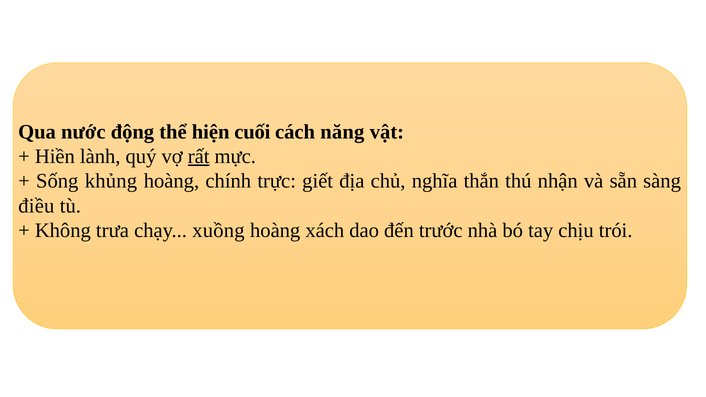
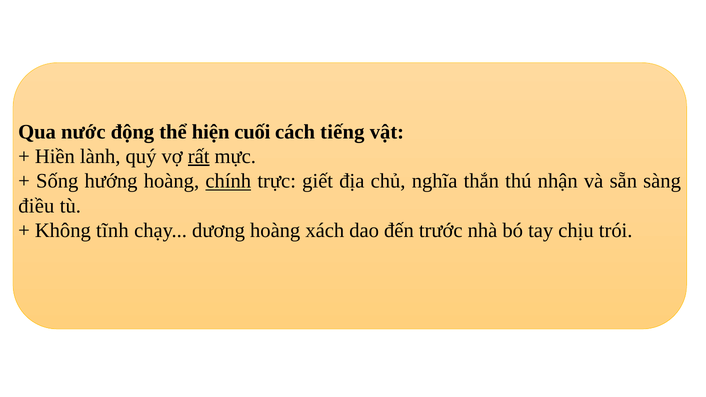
năng: năng -> tiếng
khủng: khủng -> hướng
chính underline: none -> present
trưa: trưa -> tĩnh
xuồng: xuồng -> dương
